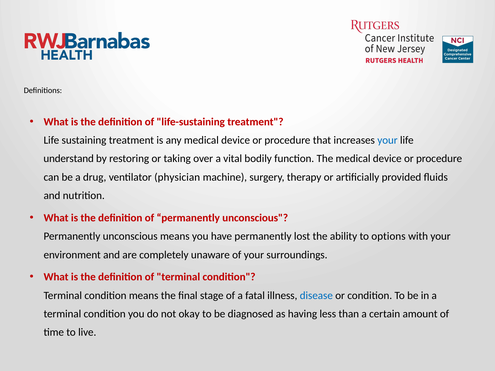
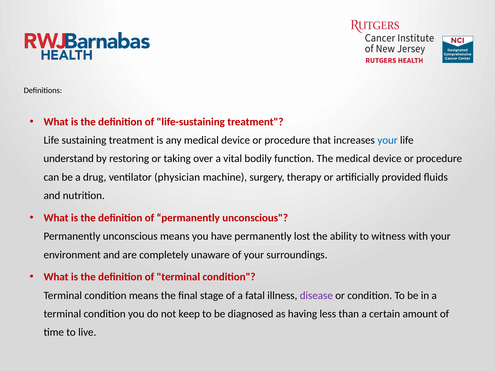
options: options -> witness
disease colour: blue -> purple
okay: okay -> keep
